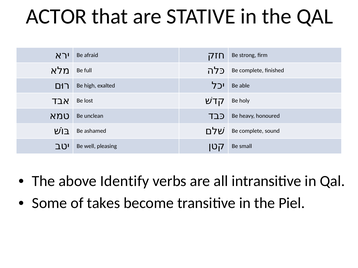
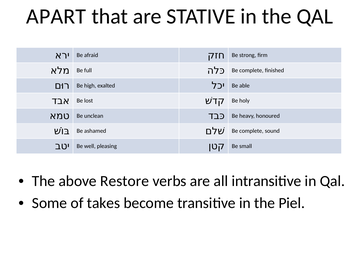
ACTOR: ACTOR -> APART
Identify: Identify -> Restore
